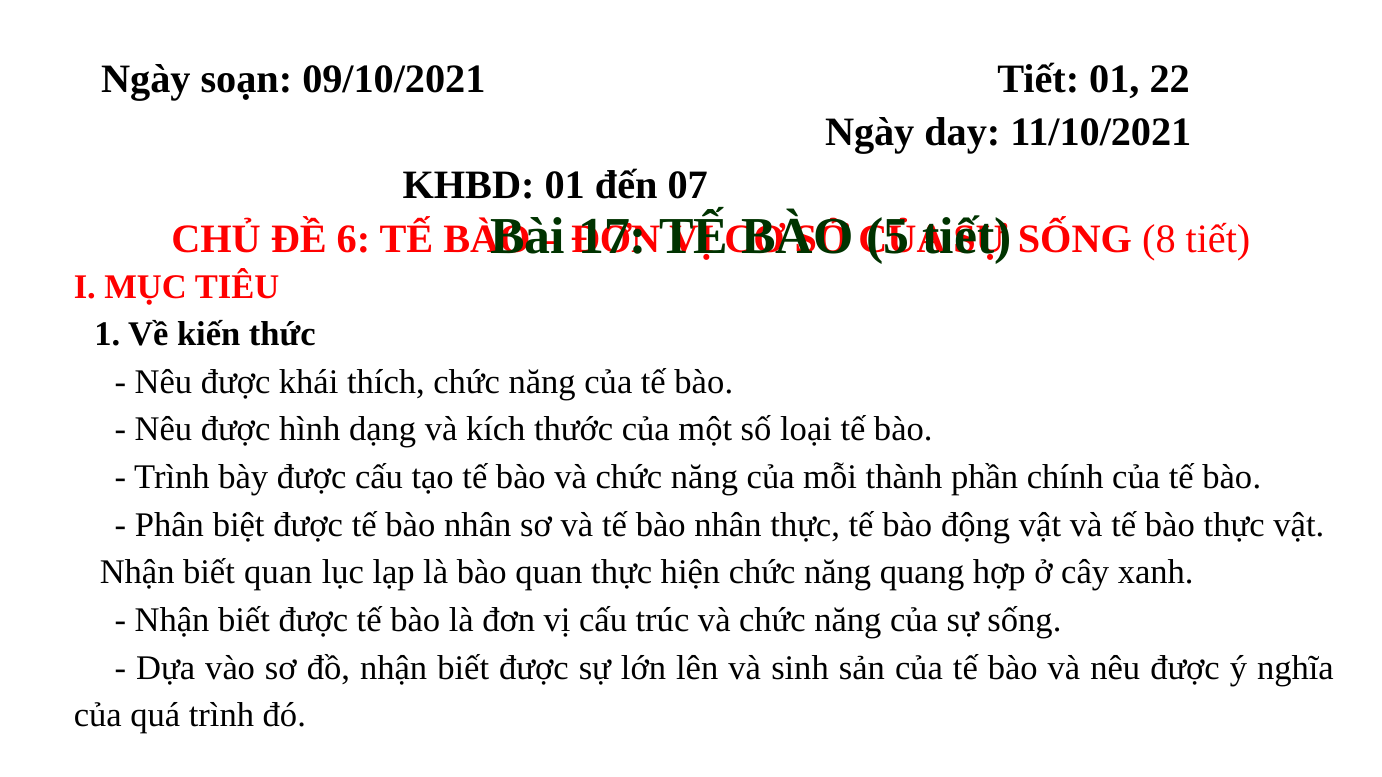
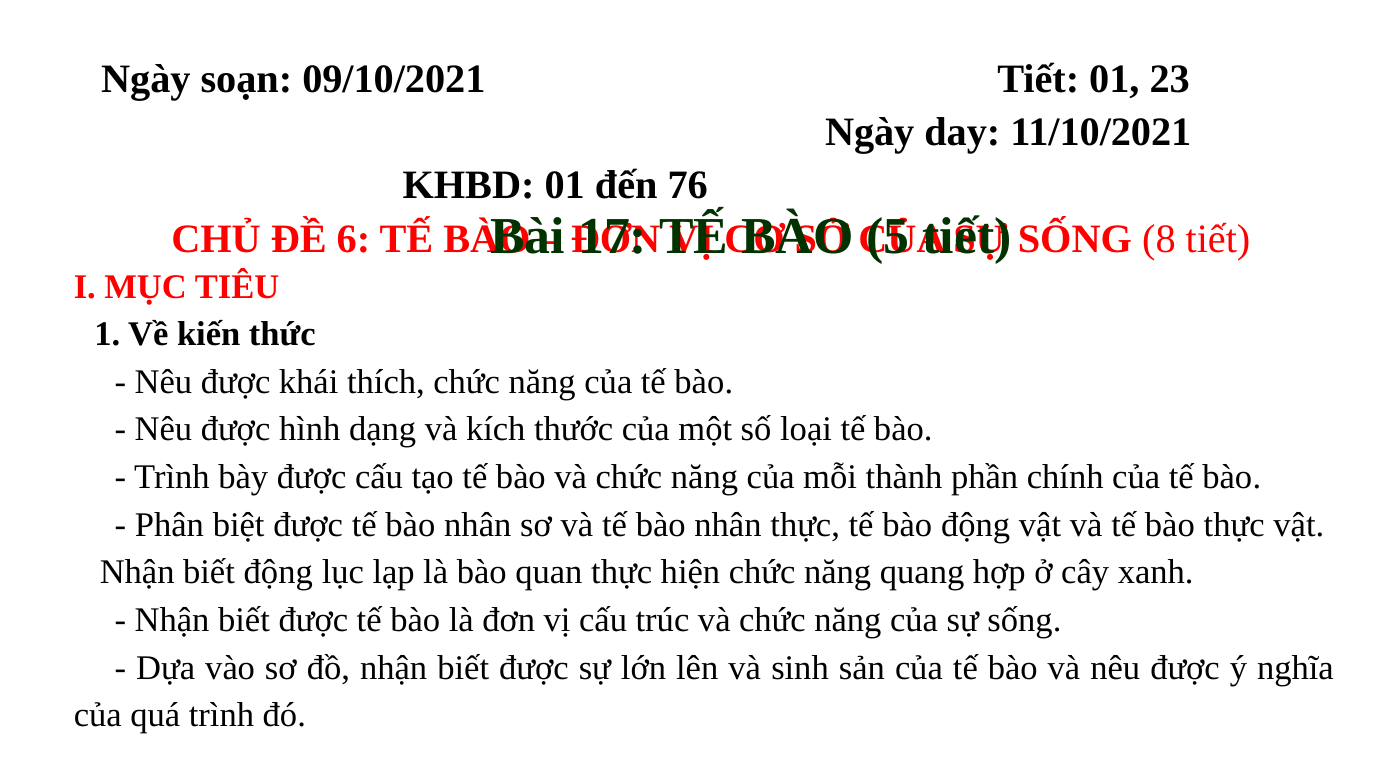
22: 22 -> 23
07: 07 -> 76
biết quan: quan -> động
